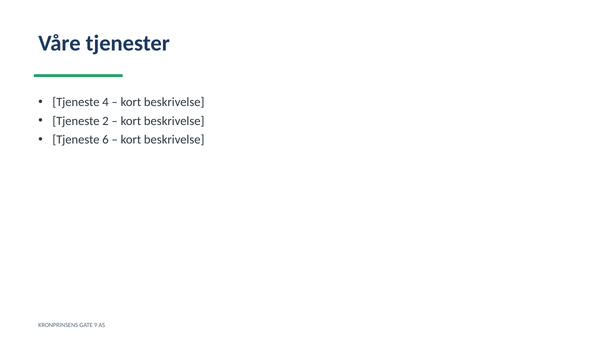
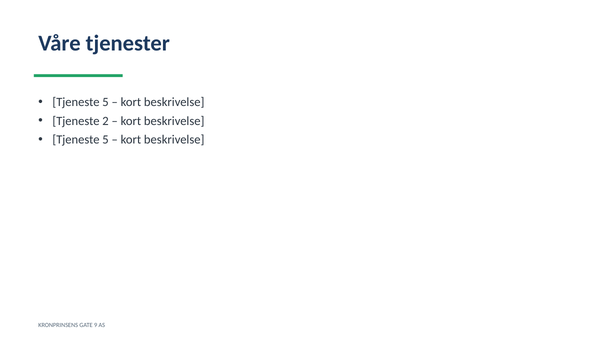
4 at (106, 102): 4 -> 5
6 at (106, 140): 6 -> 5
